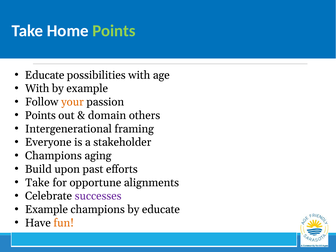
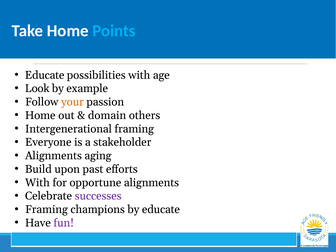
Points at (114, 31) colour: light green -> light blue
With at (37, 89): With -> Look
Points at (40, 115): Points -> Home
Champions at (53, 156): Champions -> Alignments
Take at (37, 183): Take -> With
Example at (47, 209): Example -> Framing
fun colour: orange -> purple
